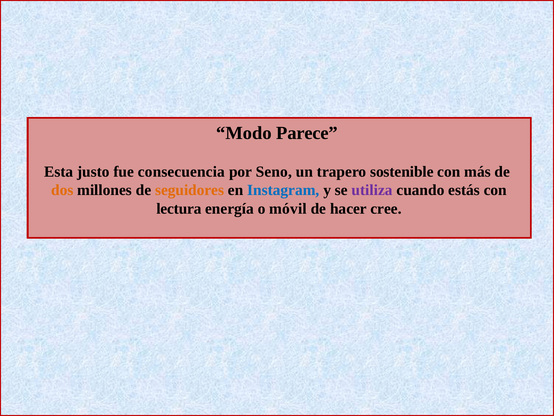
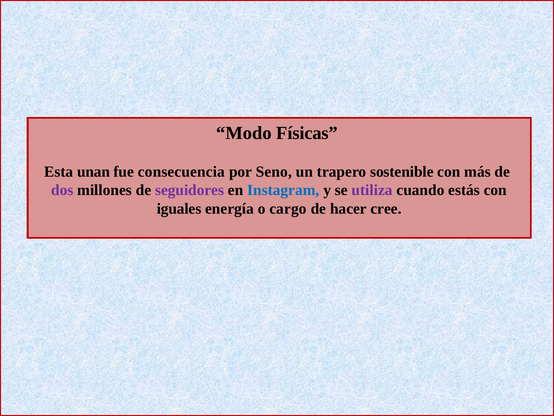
Parece: Parece -> Físicas
justo: justo -> unan
dos colour: orange -> purple
seguidores colour: orange -> purple
lectura: lectura -> iguales
móvil: móvil -> cargo
